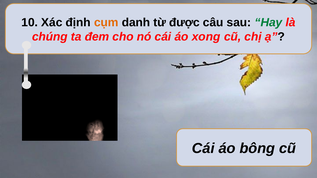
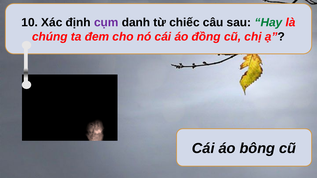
cụm colour: orange -> purple
được: được -> chiếc
xong: xong -> đồng
